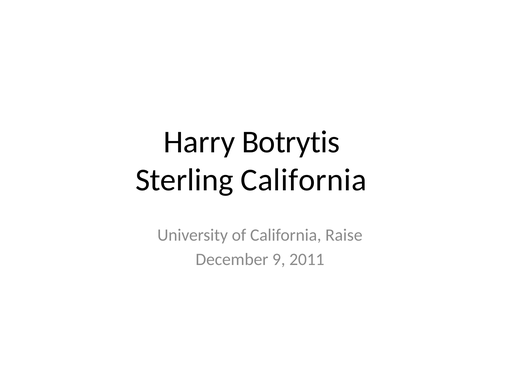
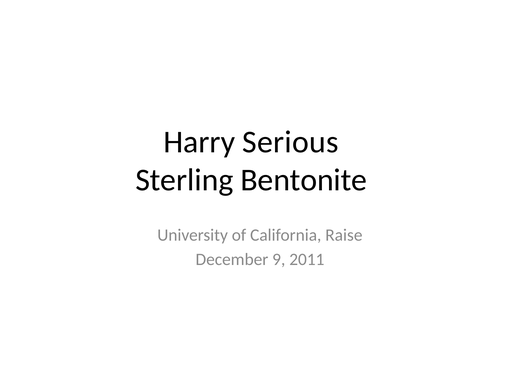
Botrytis: Botrytis -> Serious
Sterling California: California -> Bentonite
